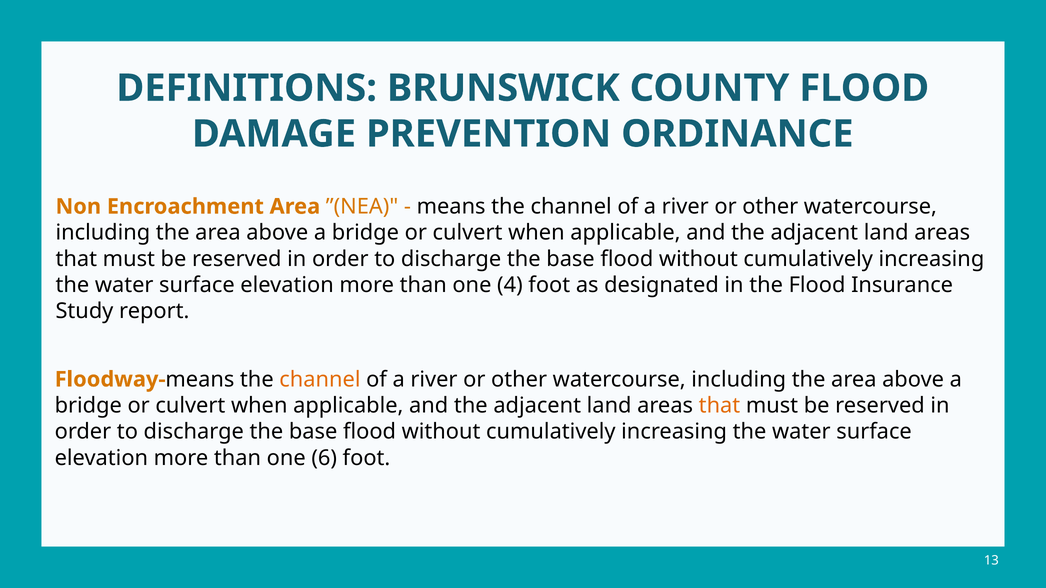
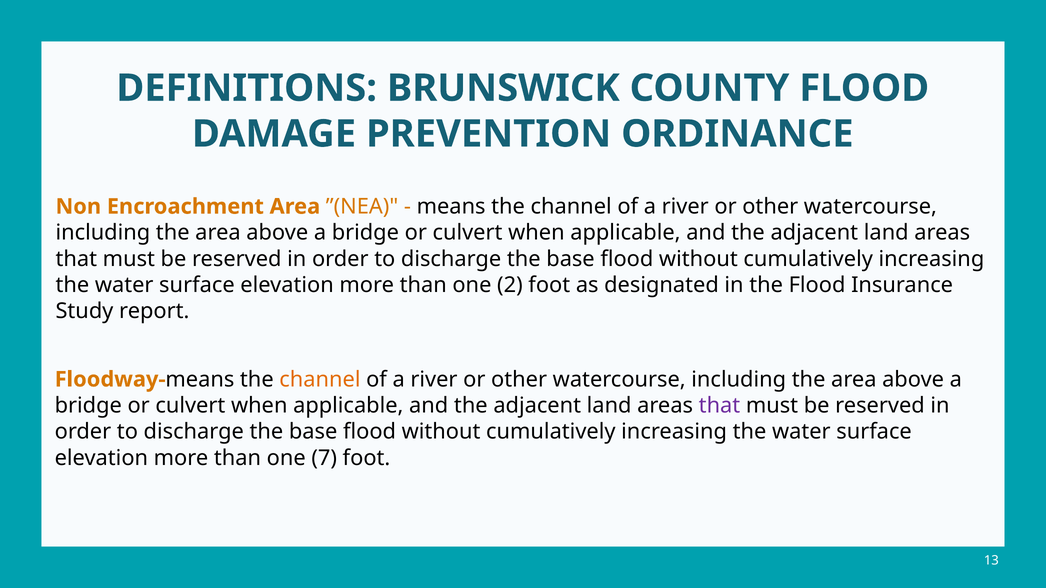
4: 4 -> 2
that at (719, 406) colour: orange -> purple
6: 6 -> 7
